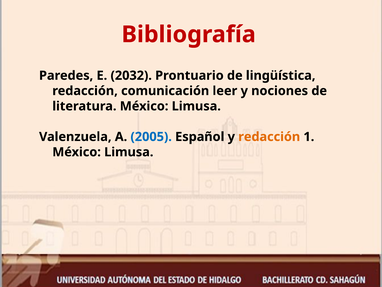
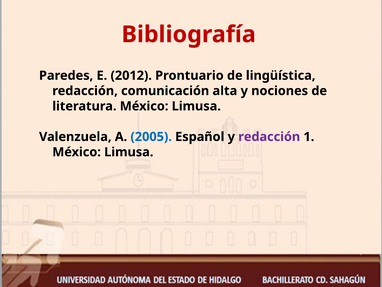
2032: 2032 -> 2012
leer: leer -> alta
redacción at (269, 137) colour: orange -> purple
